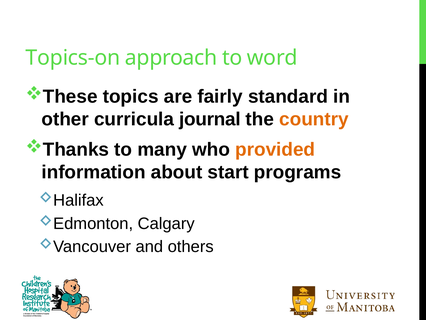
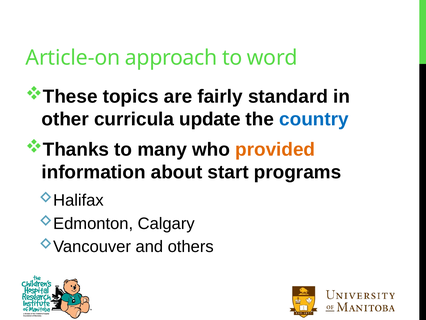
Topics-on: Topics-on -> Article-on
journal: journal -> update
country colour: orange -> blue
